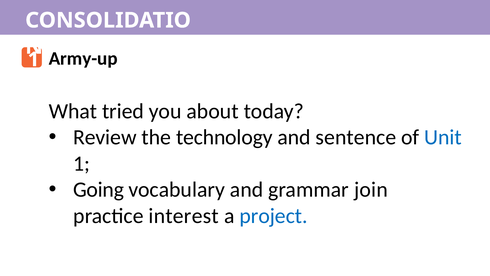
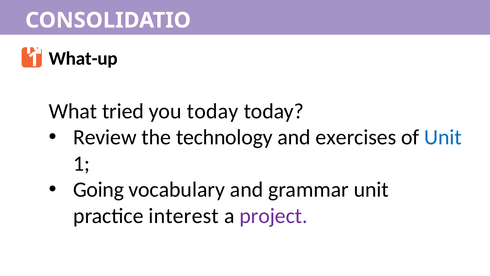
Army-up: Army-up -> What-up
you about: about -> today
sentence: sentence -> exercises
grammar join: join -> unit
project colour: blue -> purple
